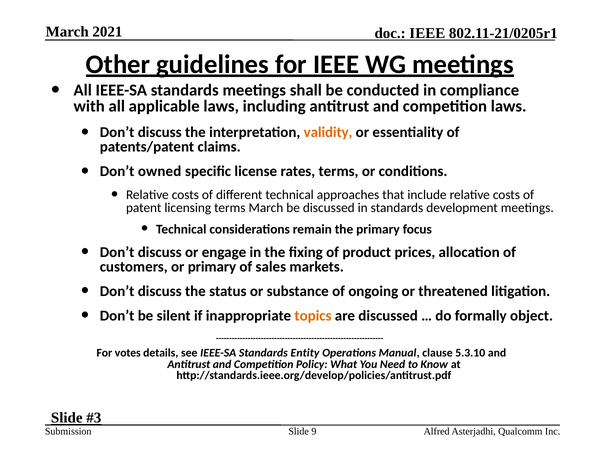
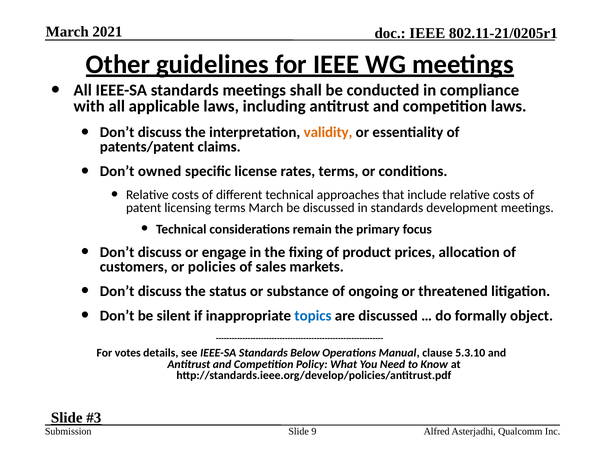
or primary: primary -> policies
topics colour: orange -> blue
Entity: Entity -> Below
